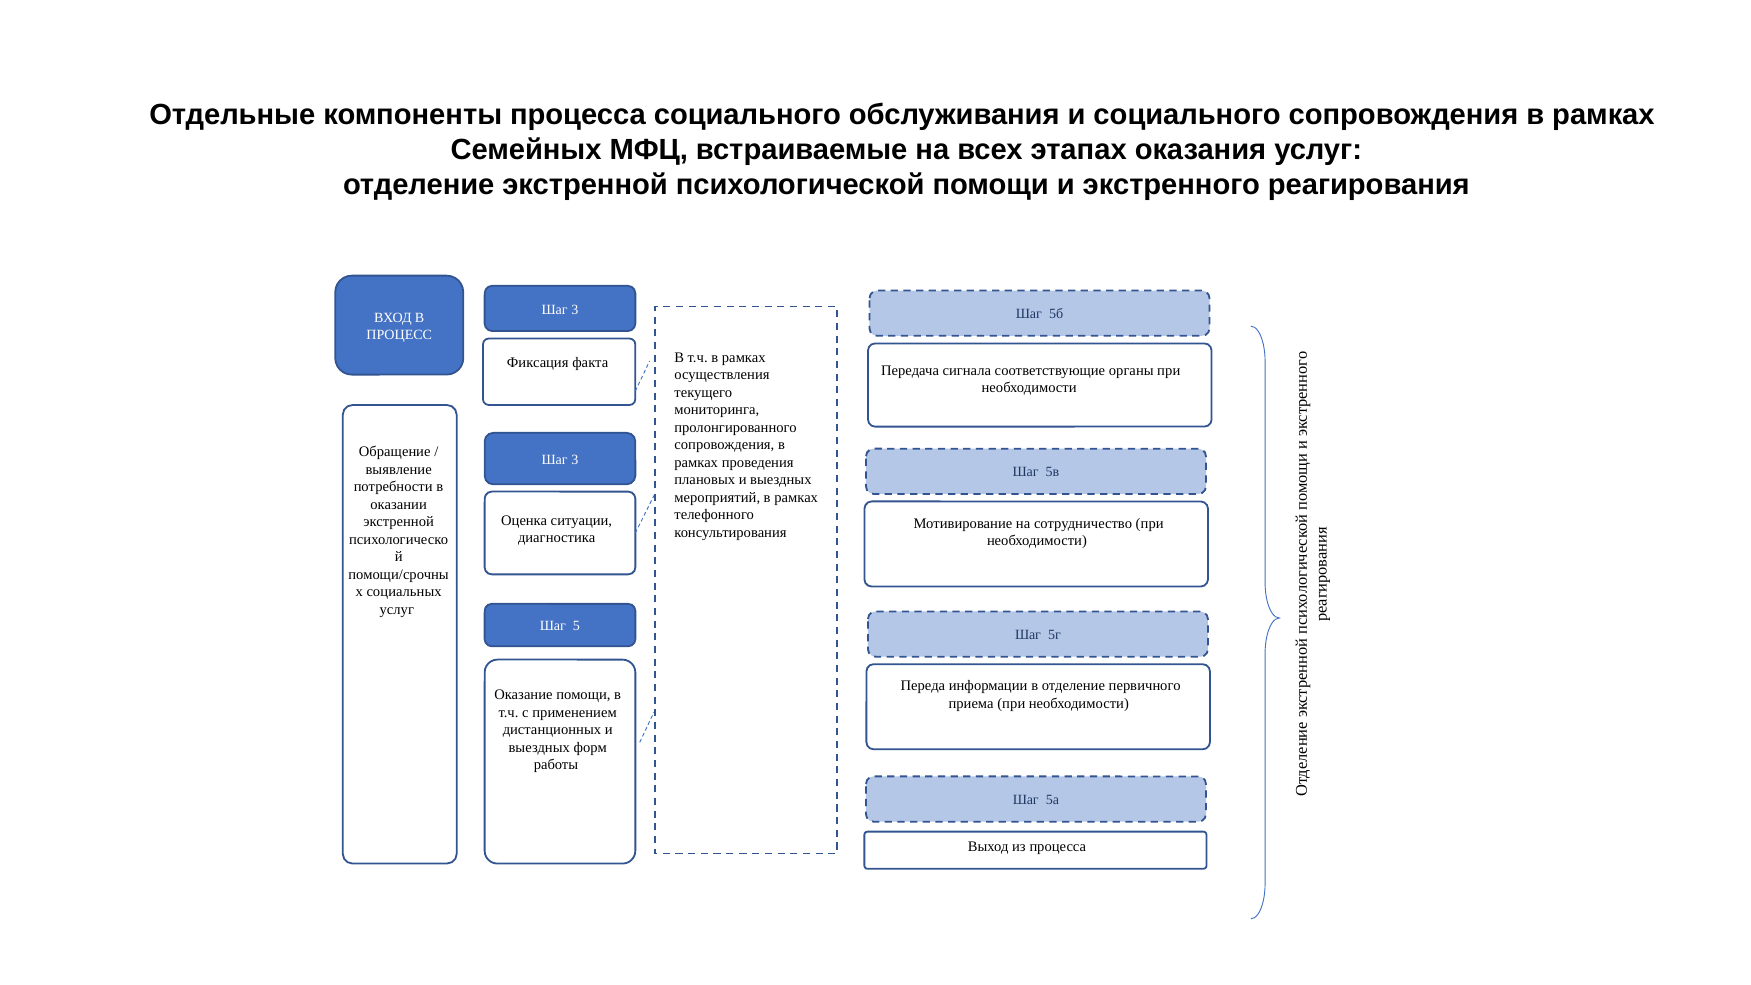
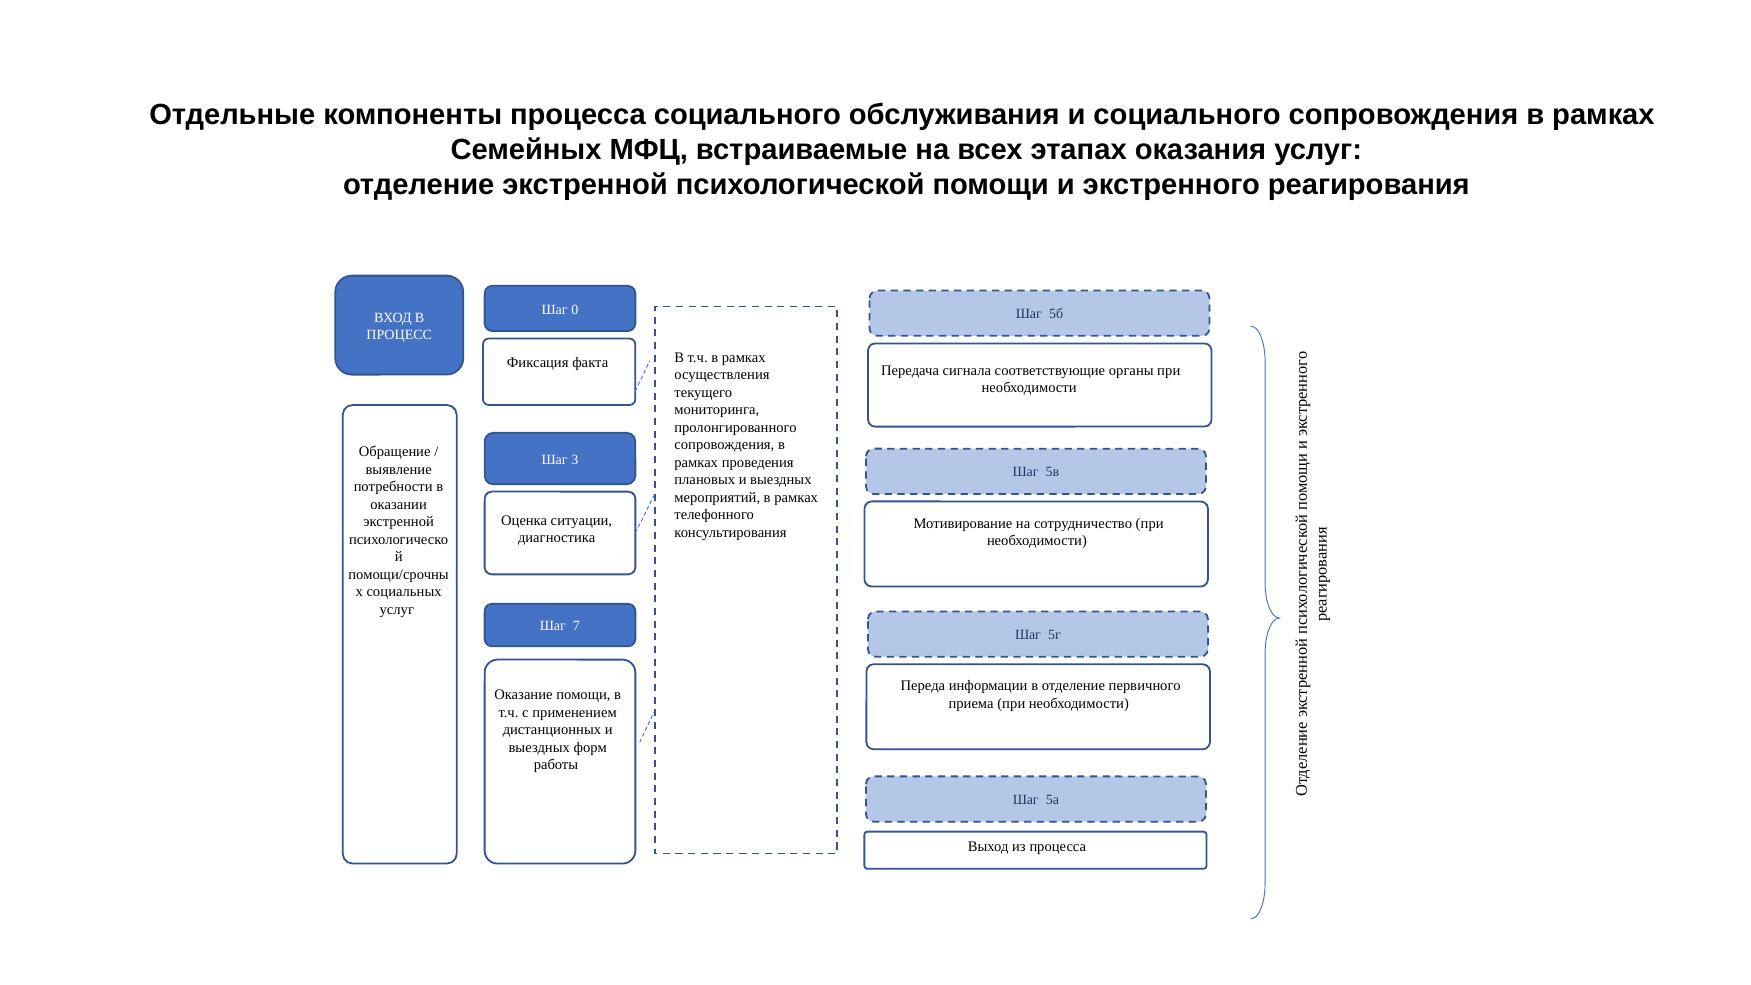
3 at (575, 309): 3 -> 0
5: 5 -> 7
